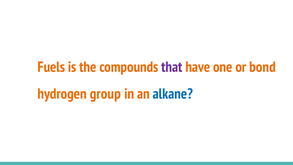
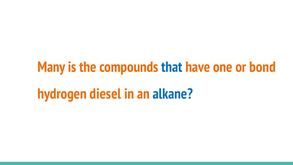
Fuels: Fuels -> Many
that colour: purple -> blue
group: group -> diesel
